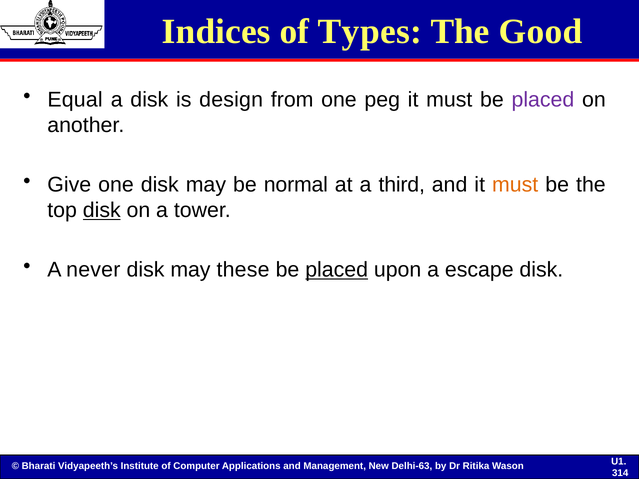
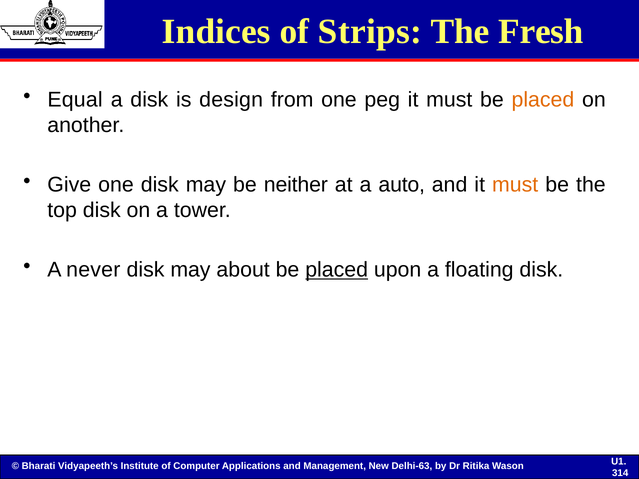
Types: Types -> Strips
Good: Good -> Fresh
placed at (543, 100) colour: purple -> orange
normal: normal -> neither
third: third -> auto
disk at (102, 210) underline: present -> none
these: these -> about
escape: escape -> floating
